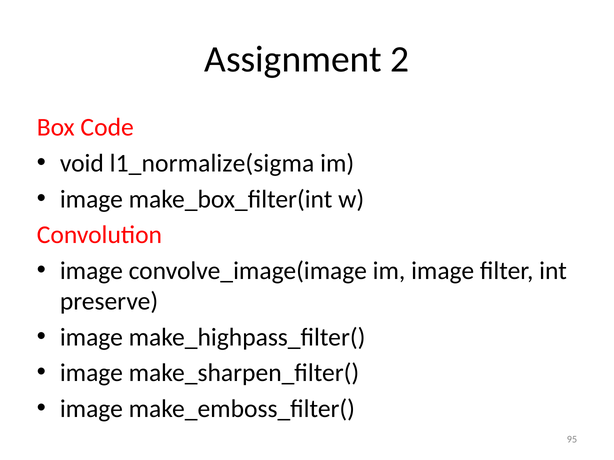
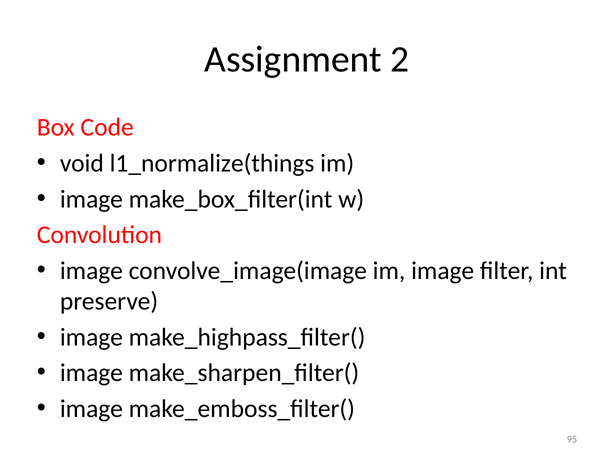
l1_normalize(sigma: l1_normalize(sigma -> l1_normalize(things
